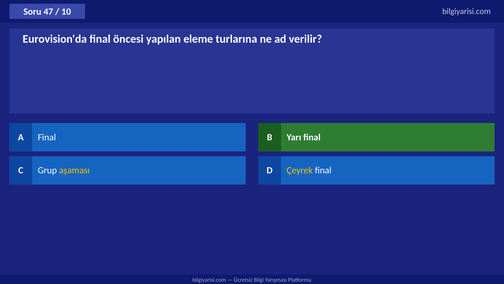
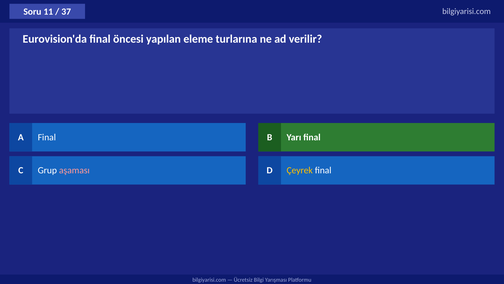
47: 47 -> 11
10: 10 -> 37
aşaması colour: yellow -> pink
